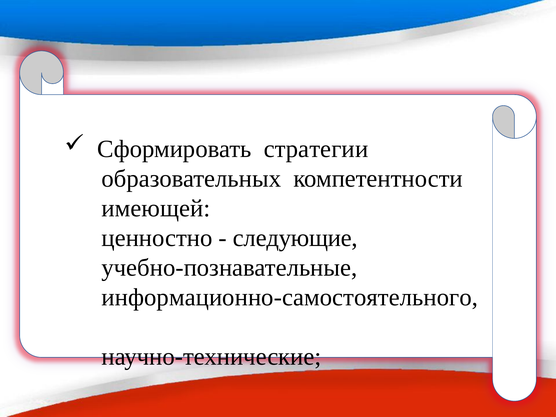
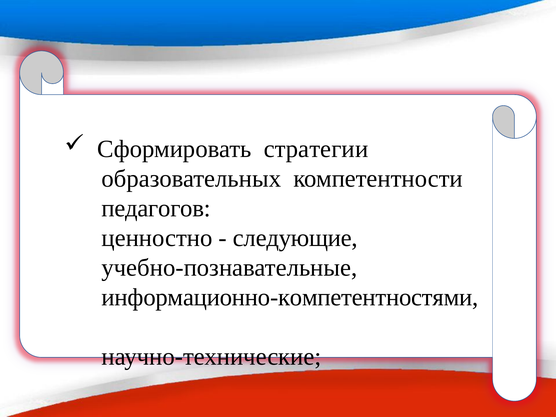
имеющей: имеющей -> педагогов
информационно-самостоятельного: информационно-самостоятельного -> информационно-компетентностями
